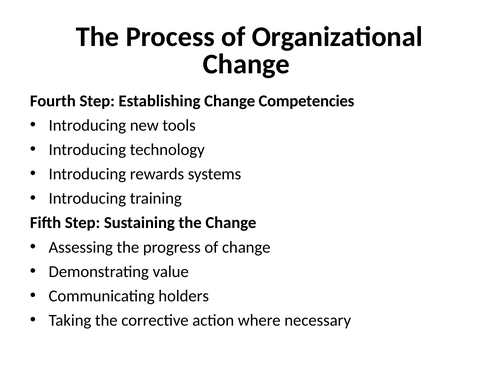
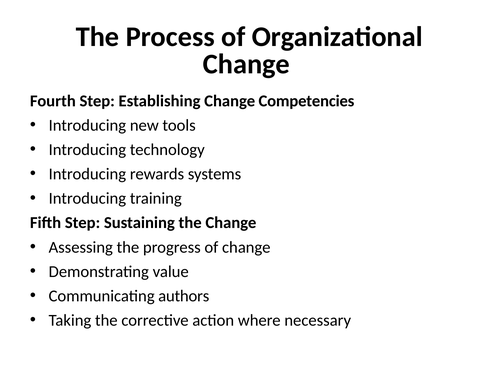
holders: holders -> authors
